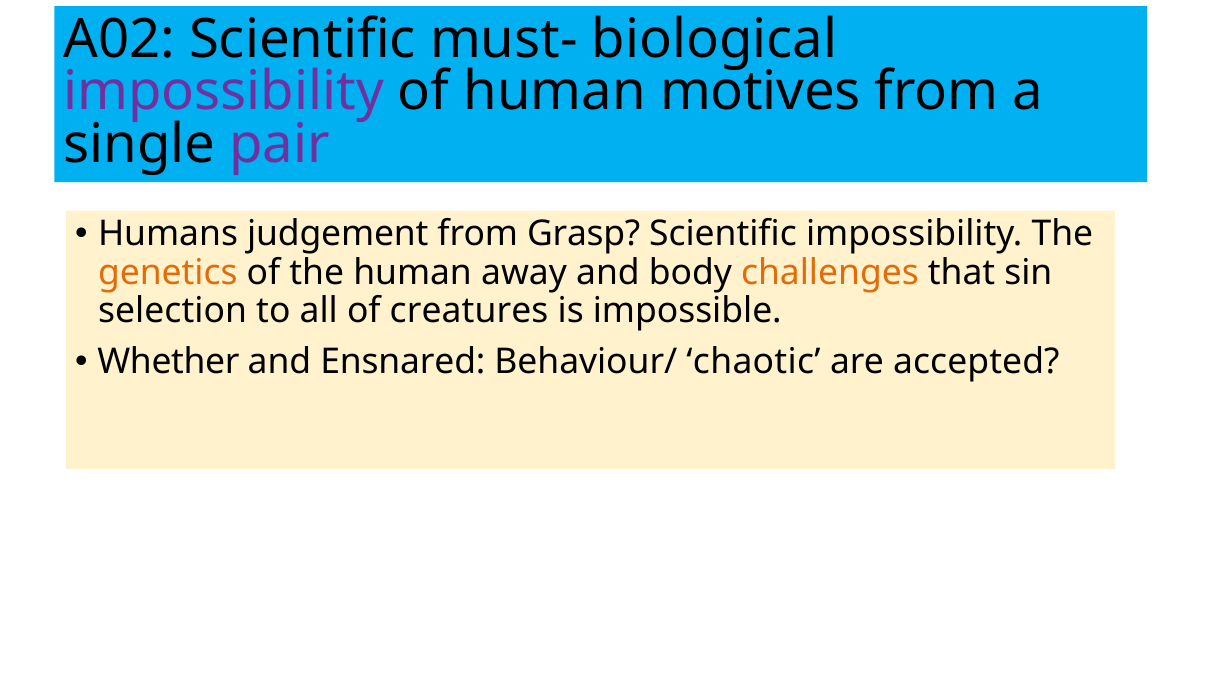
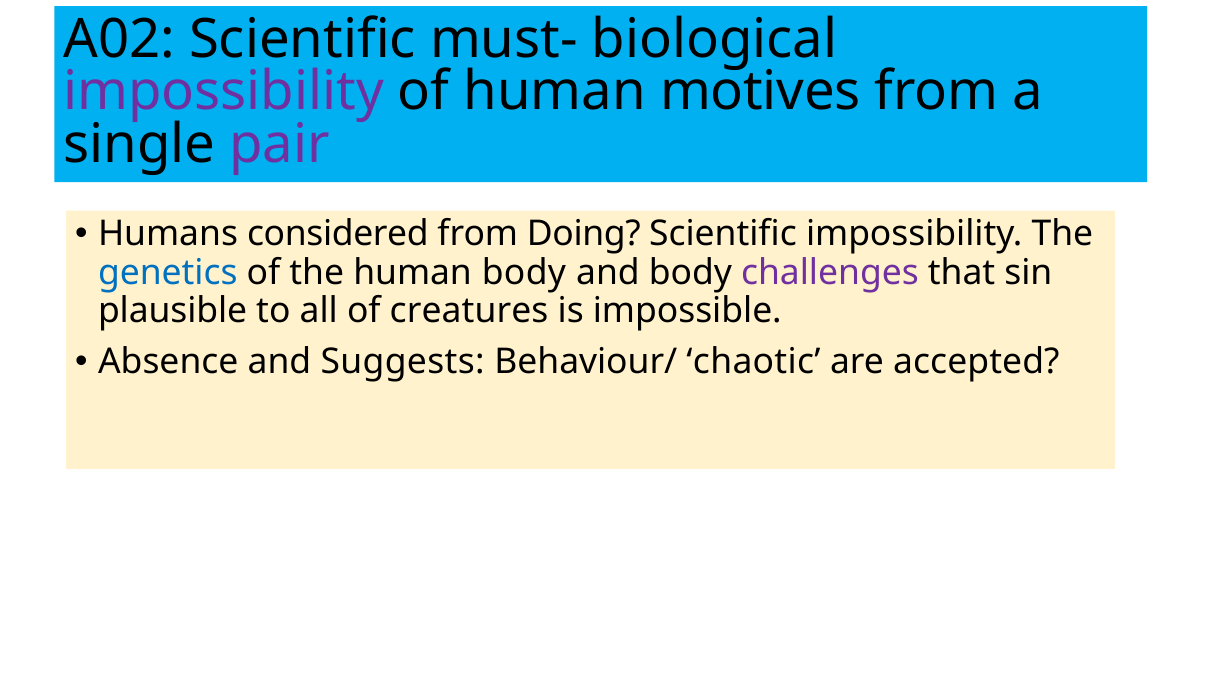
judgement: judgement -> considered
Grasp: Grasp -> Doing
genetics colour: orange -> blue
human away: away -> body
challenges colour: orange -> purple
selection: selection -> plausible
Whether: Whether -> Absence
Ensnared: Ensnared -> Suggests
